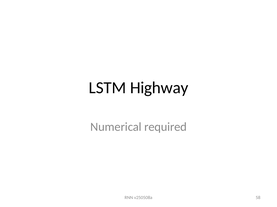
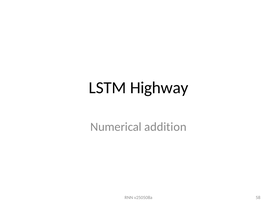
required: required -> addition
